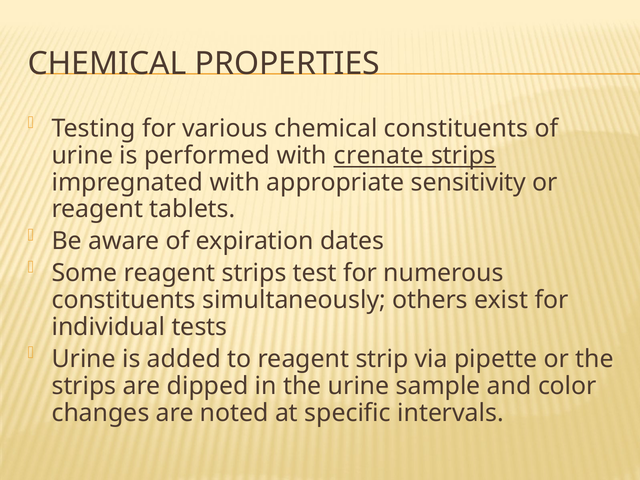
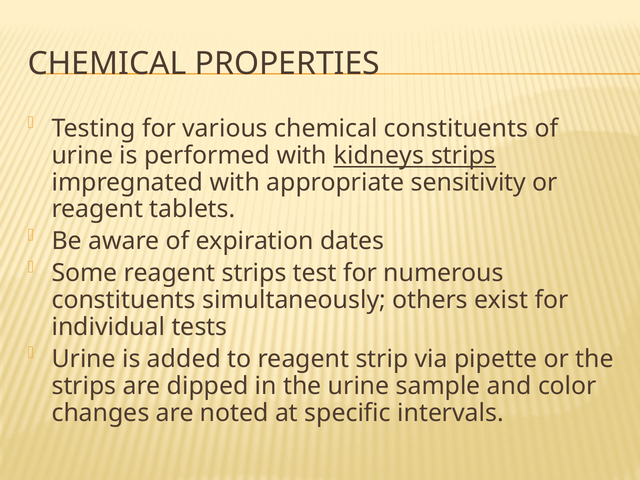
crenate: crenate -> kidneys
